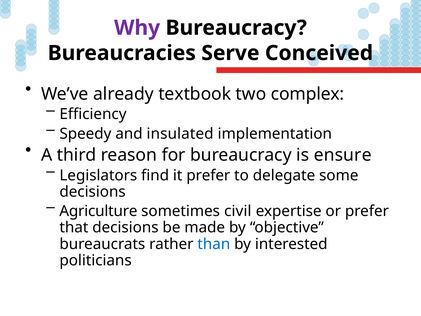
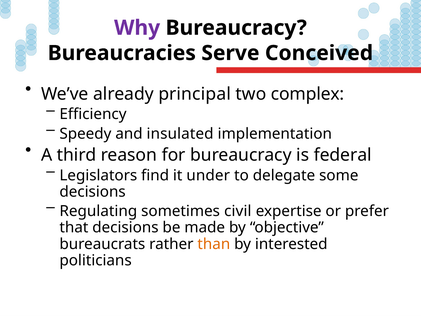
textbook: textbook -> principal
ensure: ensure -> federal
it prefer: prefer -> under
Agriculture: Agriculture -> Regulating
than colour: blue -> orange
